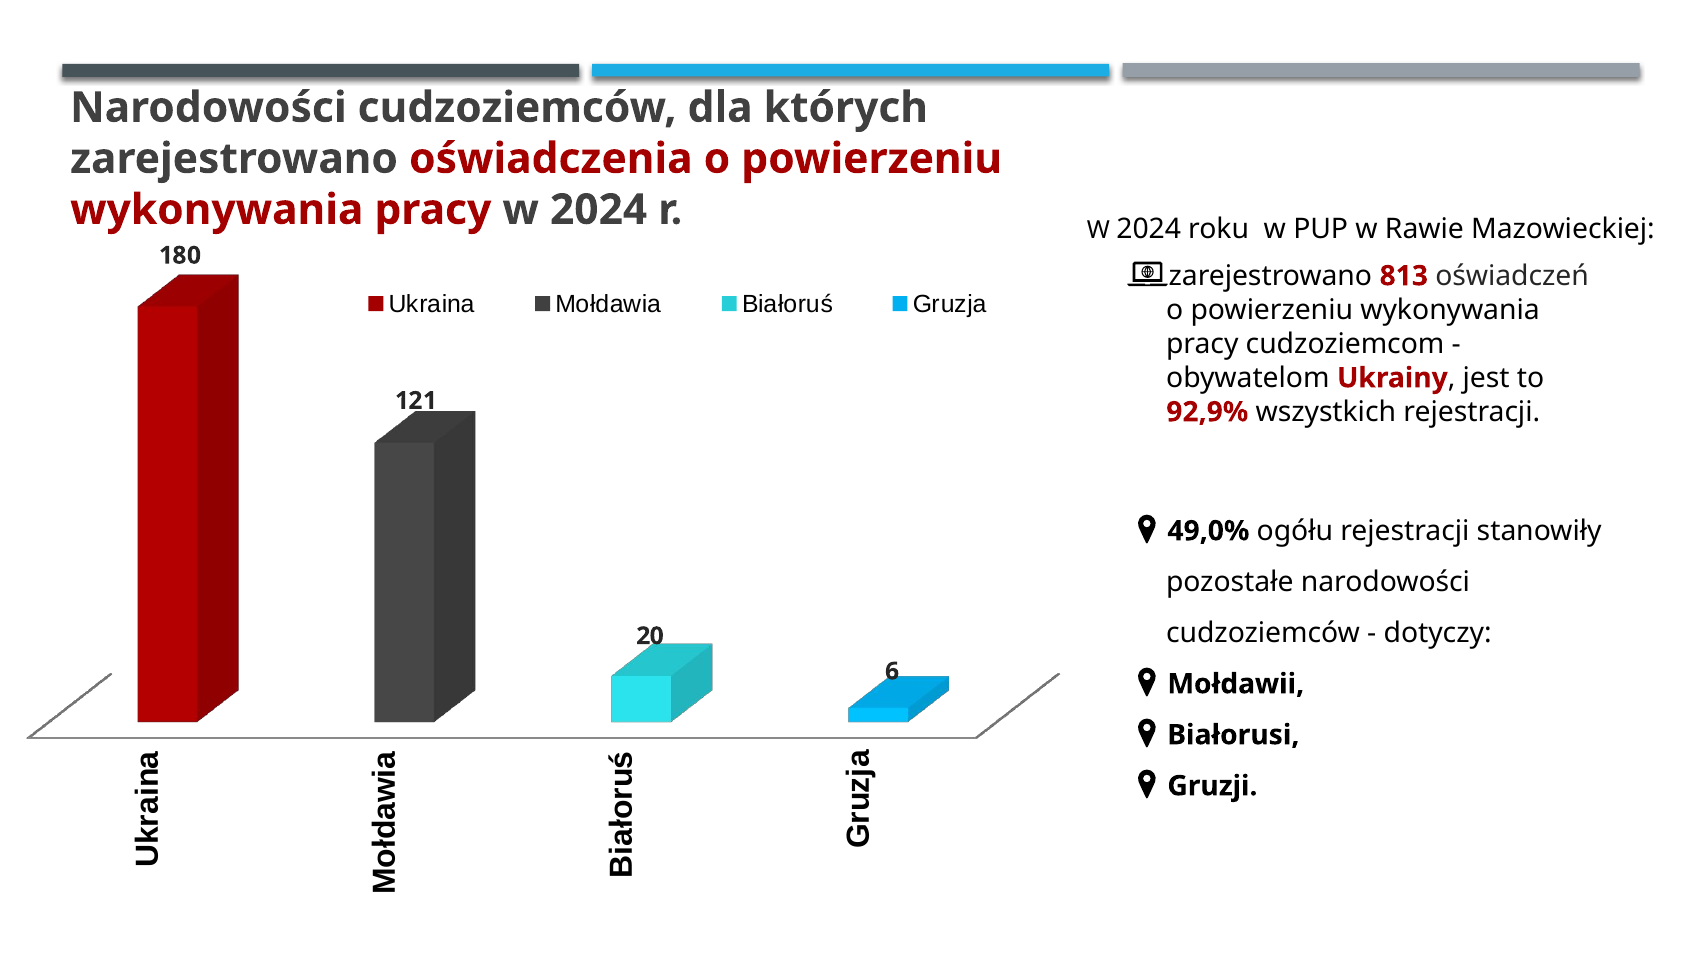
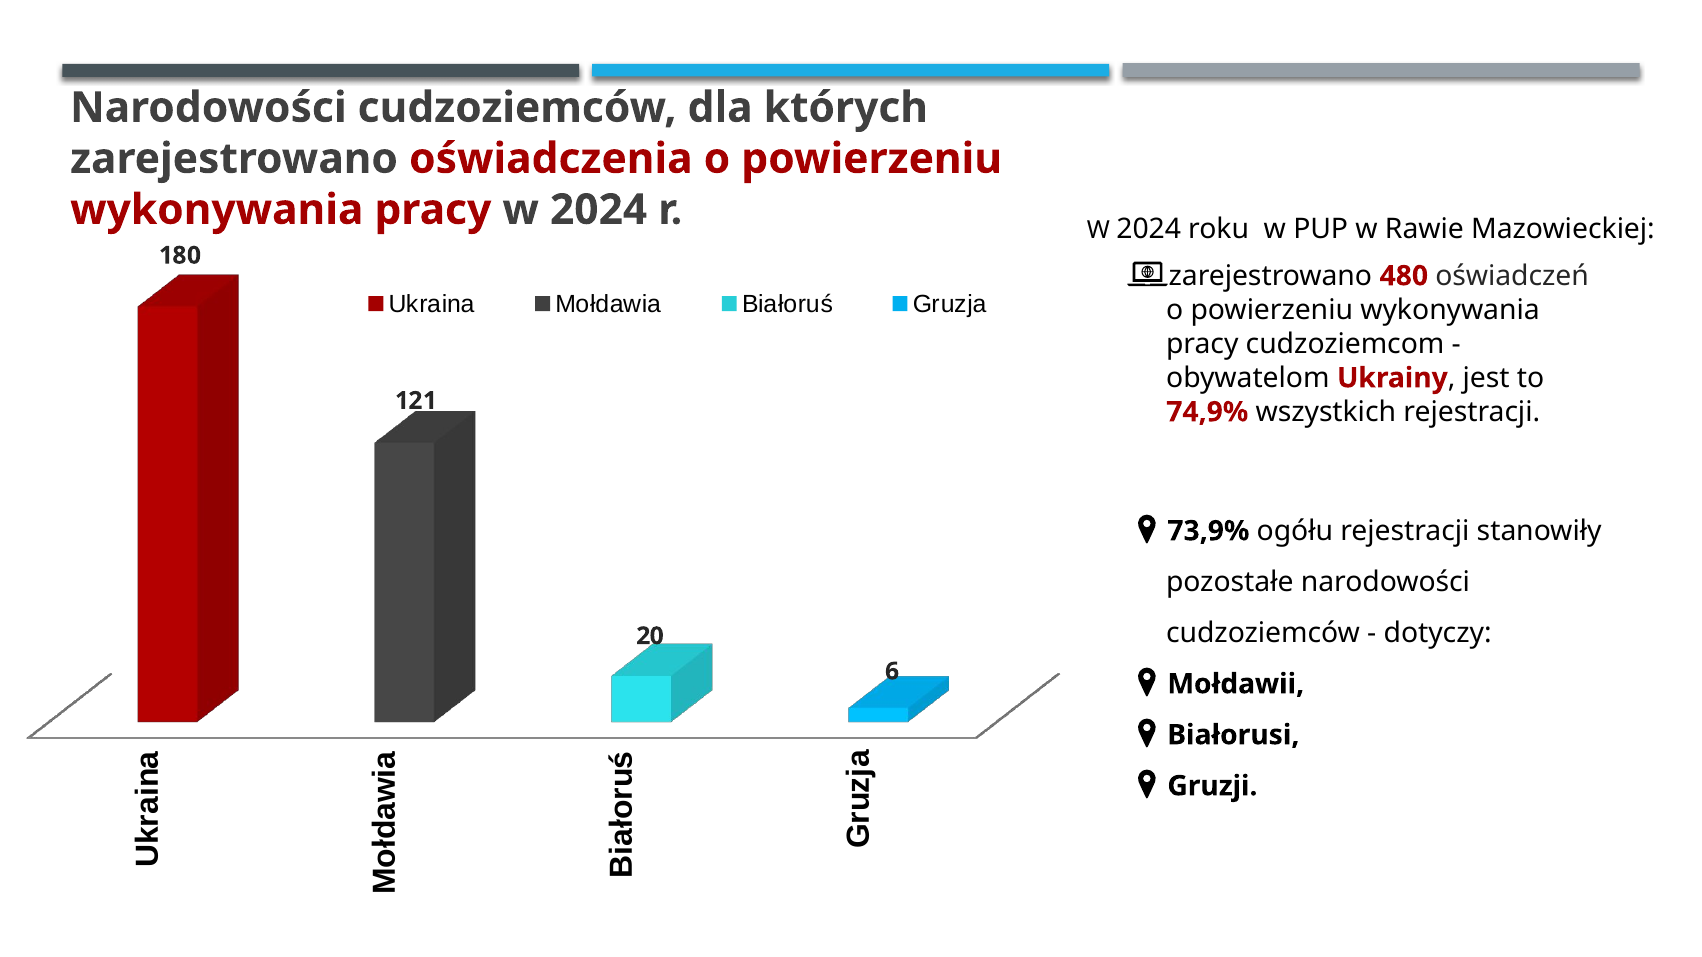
813: 813 -> 480
92,9%: 92,9% -> 74,9%
49,0%: 49,0% -> 73,9%
